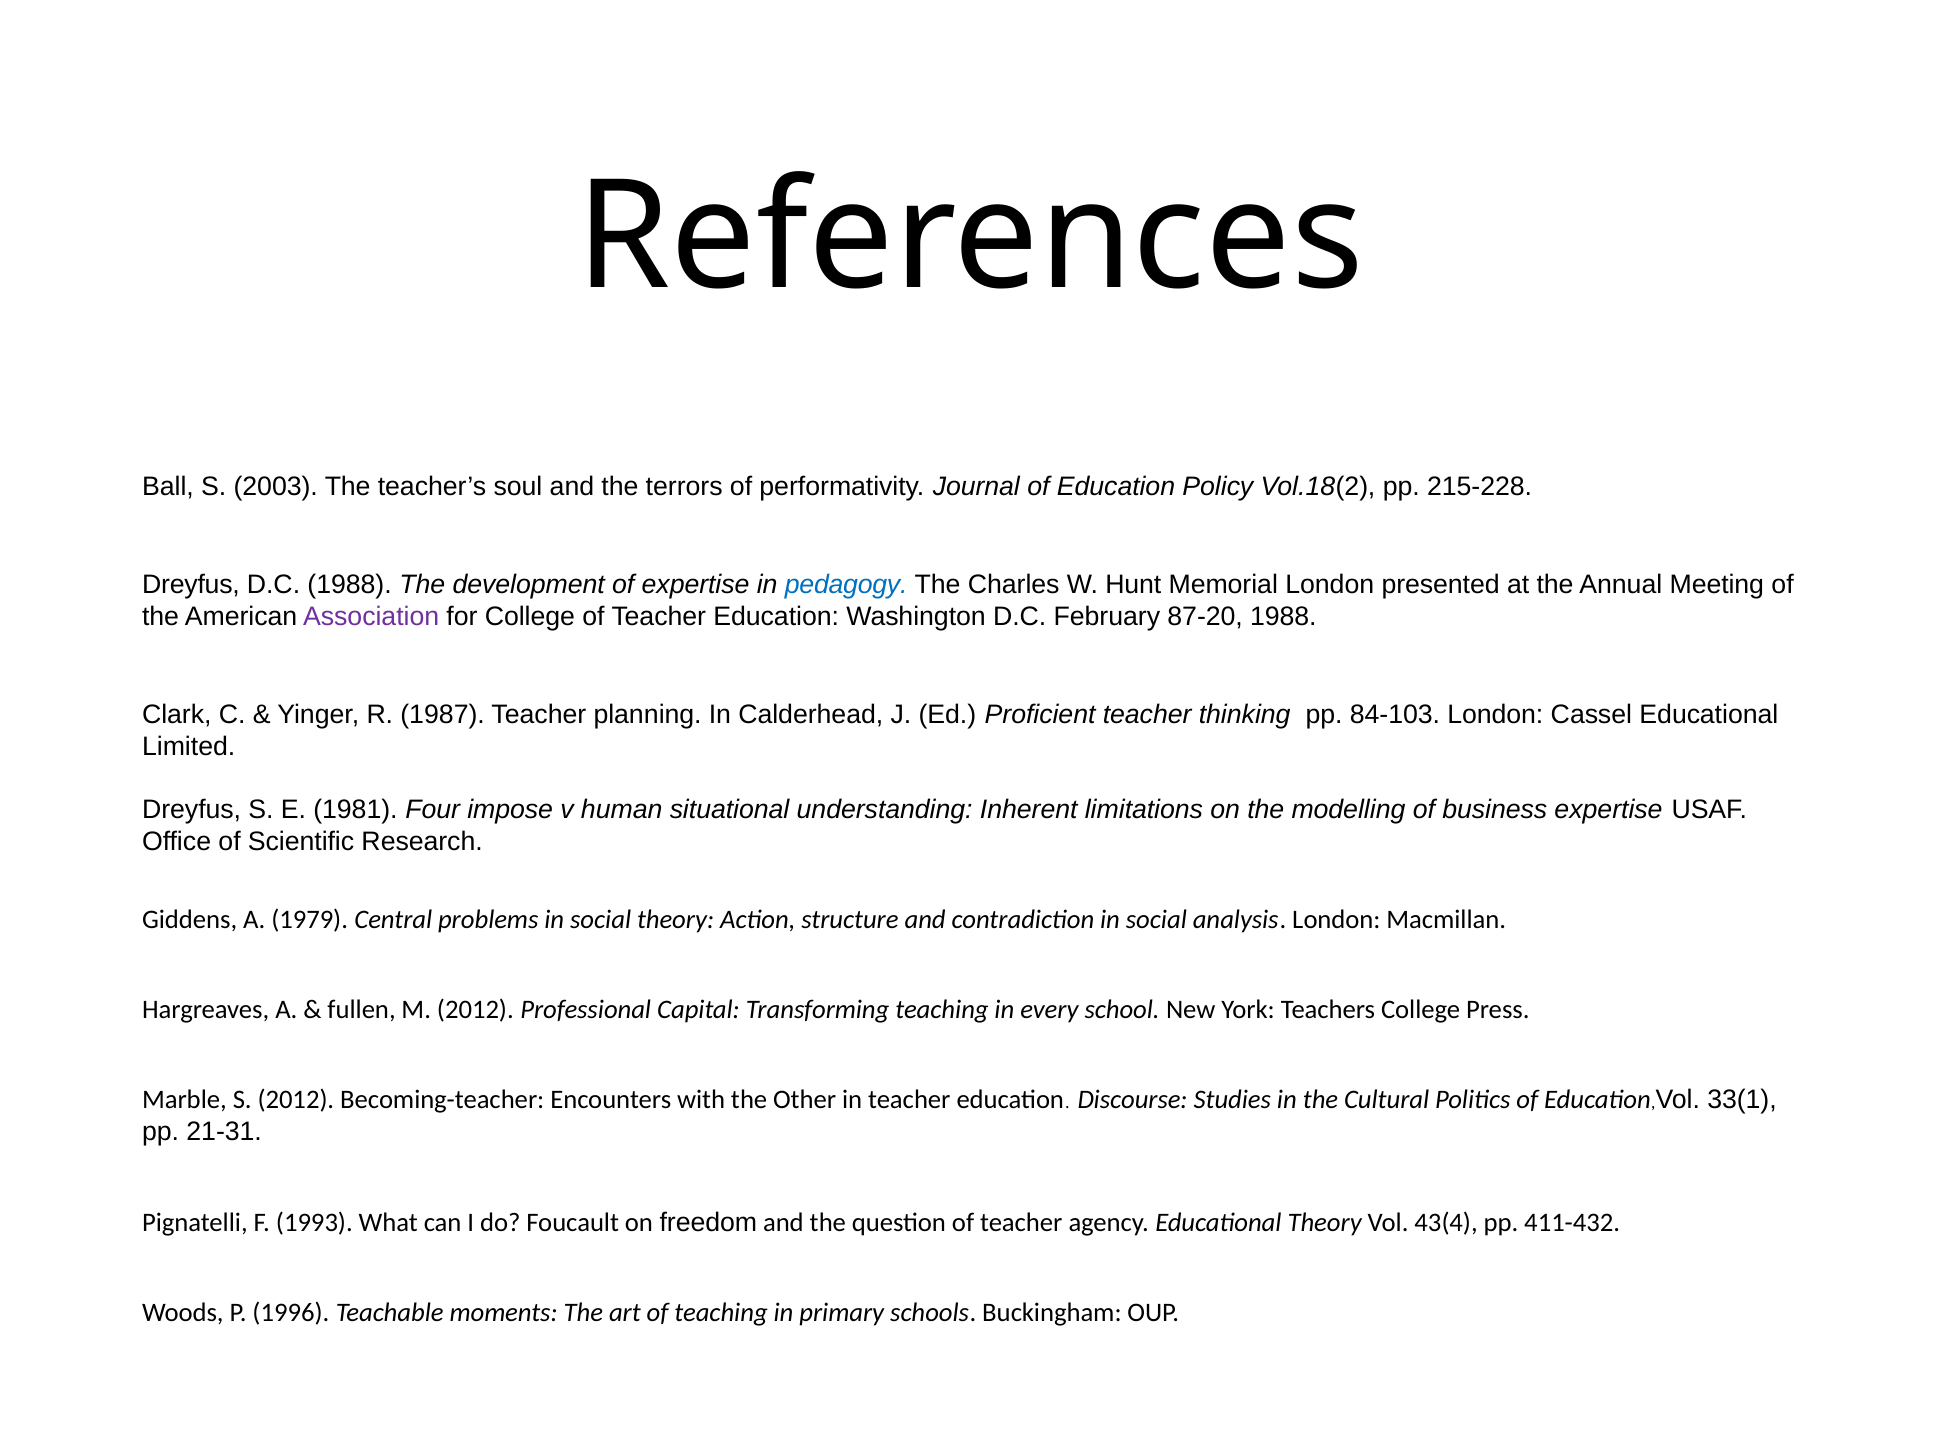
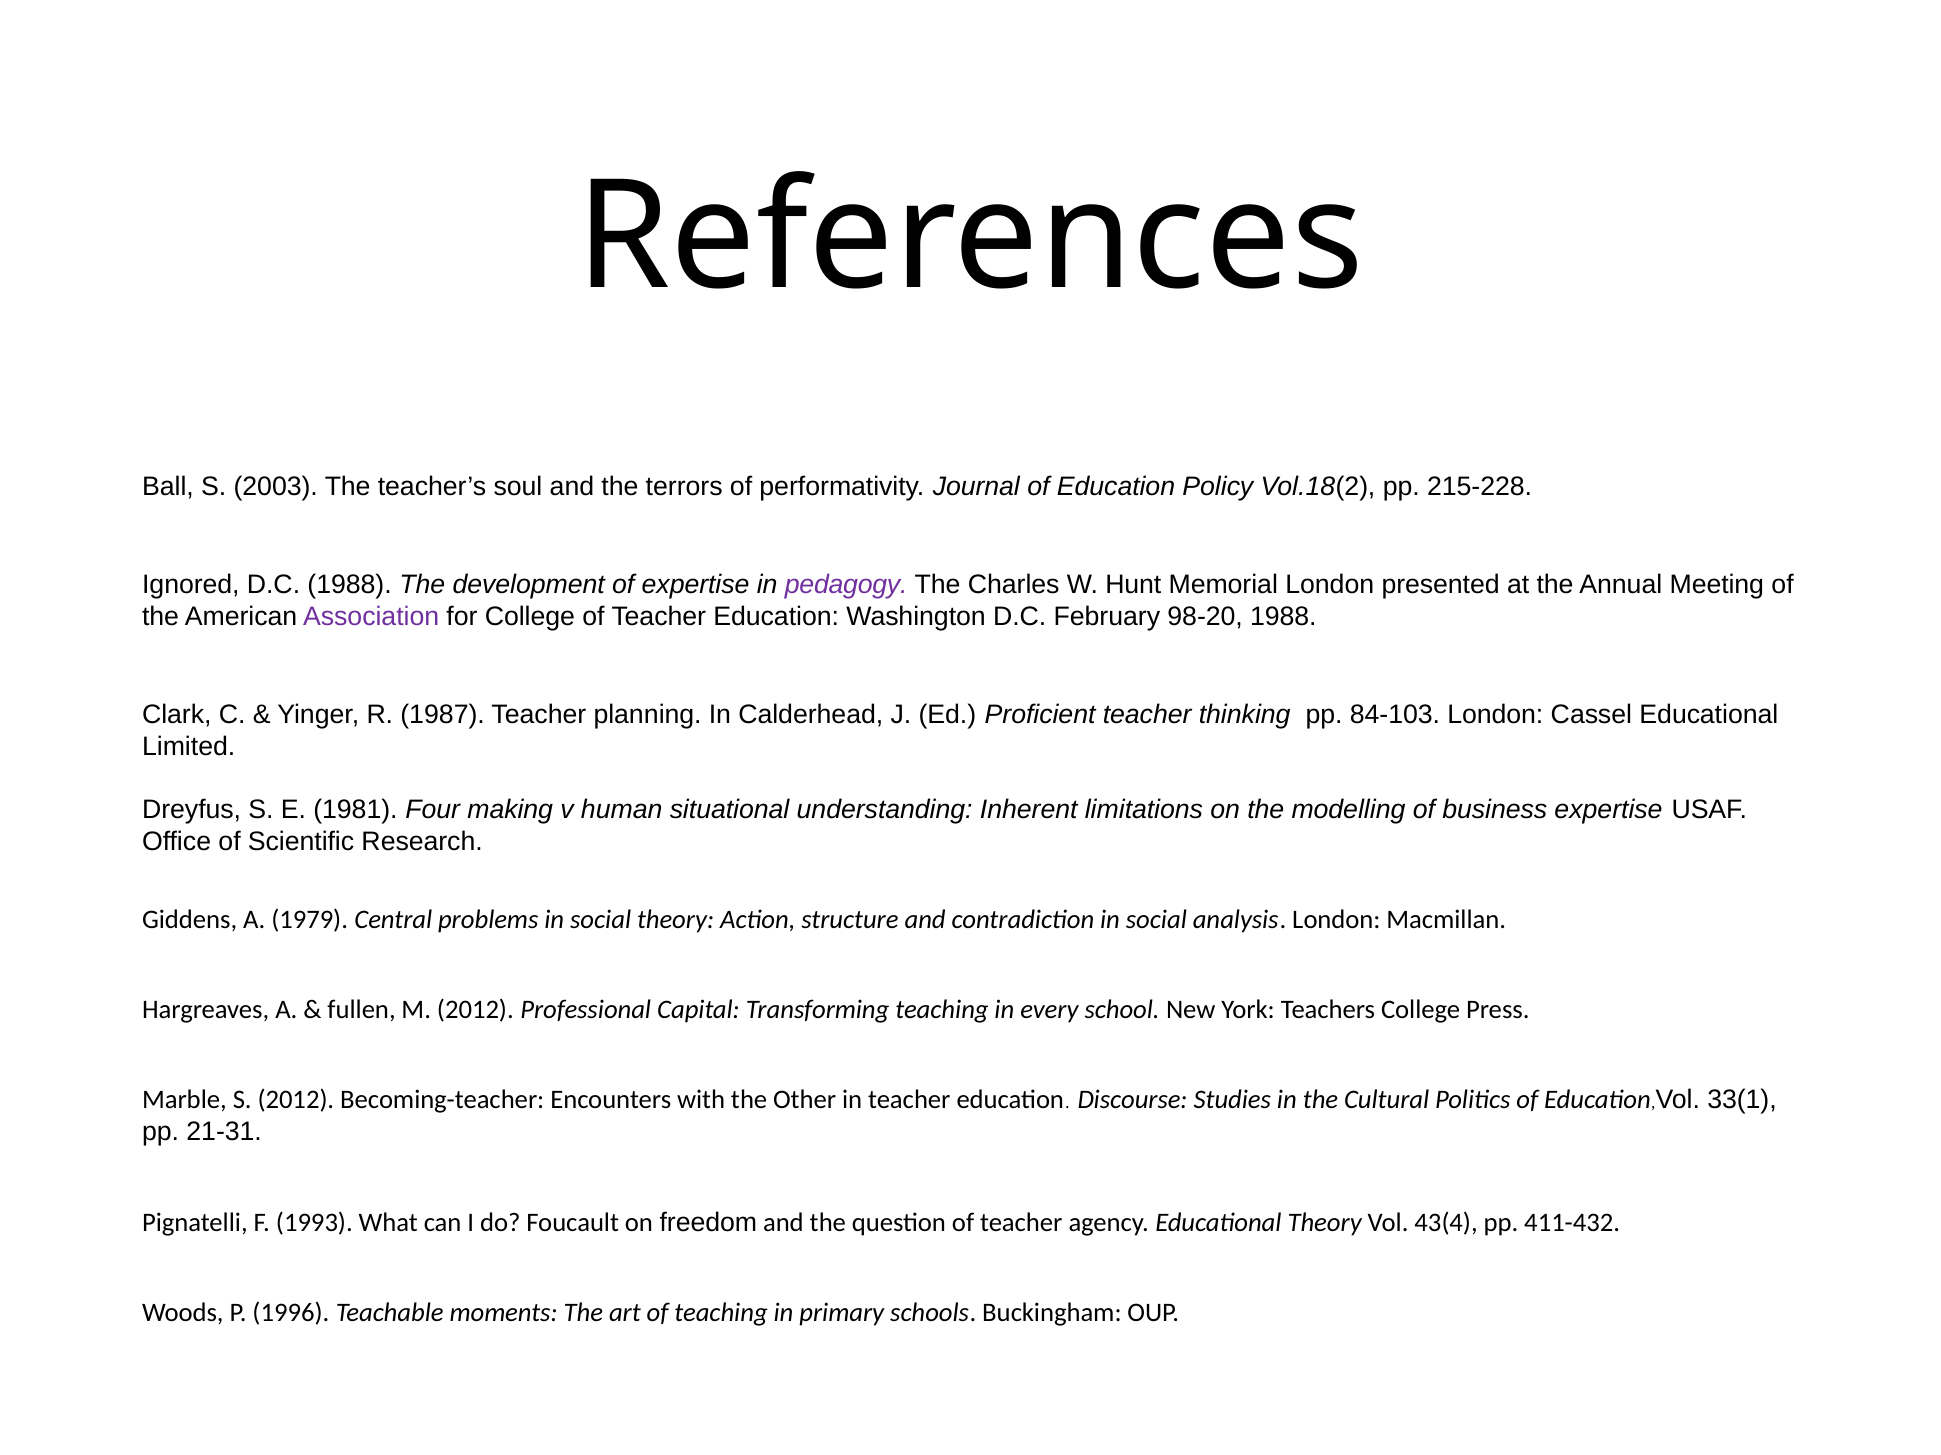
Dreyfus at (191, 585): Dreyfus -> Ignored
pedagogy colour: blue -> purple
87-20: 87-20 -> 98-20
impose: impose -> making
